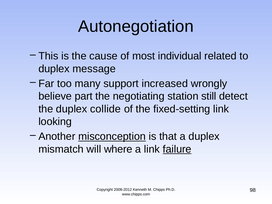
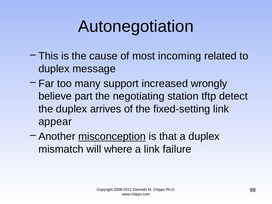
individual: individual -> incoming
still: still -> tftp
collide: collide -> arrives
looking: looking -> appear
failure underline: present -> none
